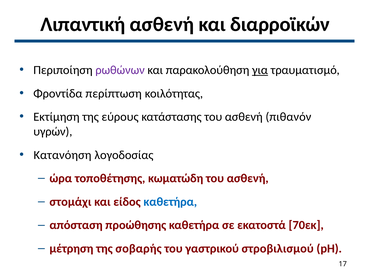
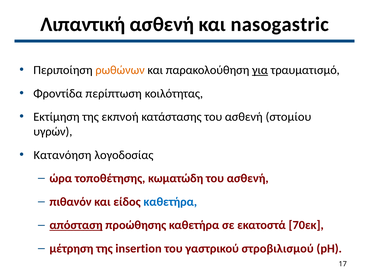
διαρροϊκών: διαρροϊκών -> nasogastric
ρωθώνων colour: purple -> orange
εύρους: εύρους -> εκπνοή
πιθανόν: πιθανόν -> στομίου
στομάχι: στομάχι -> πιθανόν
απόσταση underline: none -> present
σοβαρής: σοβαρής -> insertion
